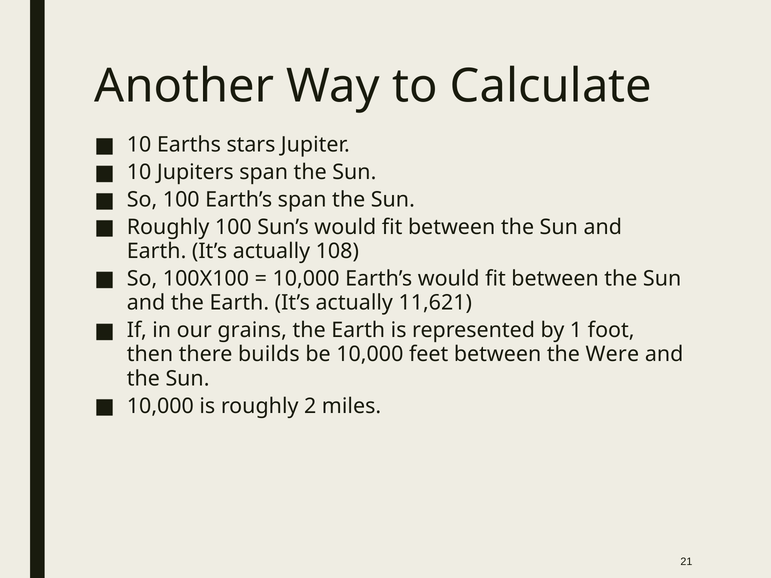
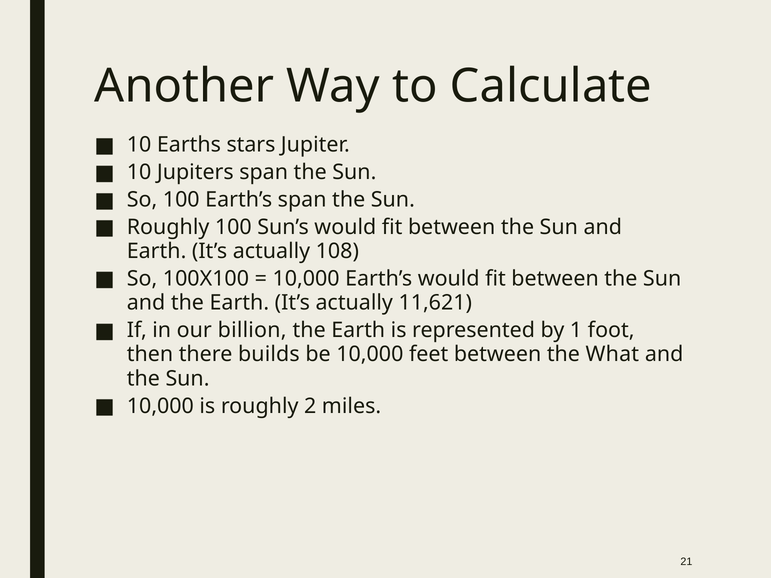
grains: grains -> billion
Were: Were -> What
